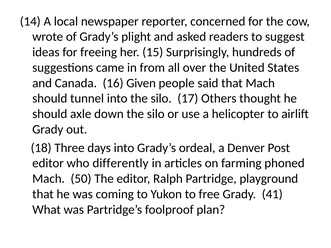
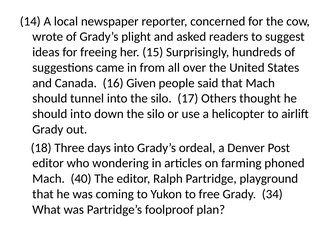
should axle: axle -> into
differently: differently -> wondering
50: 50 -> 40
41: 41 -> 34
